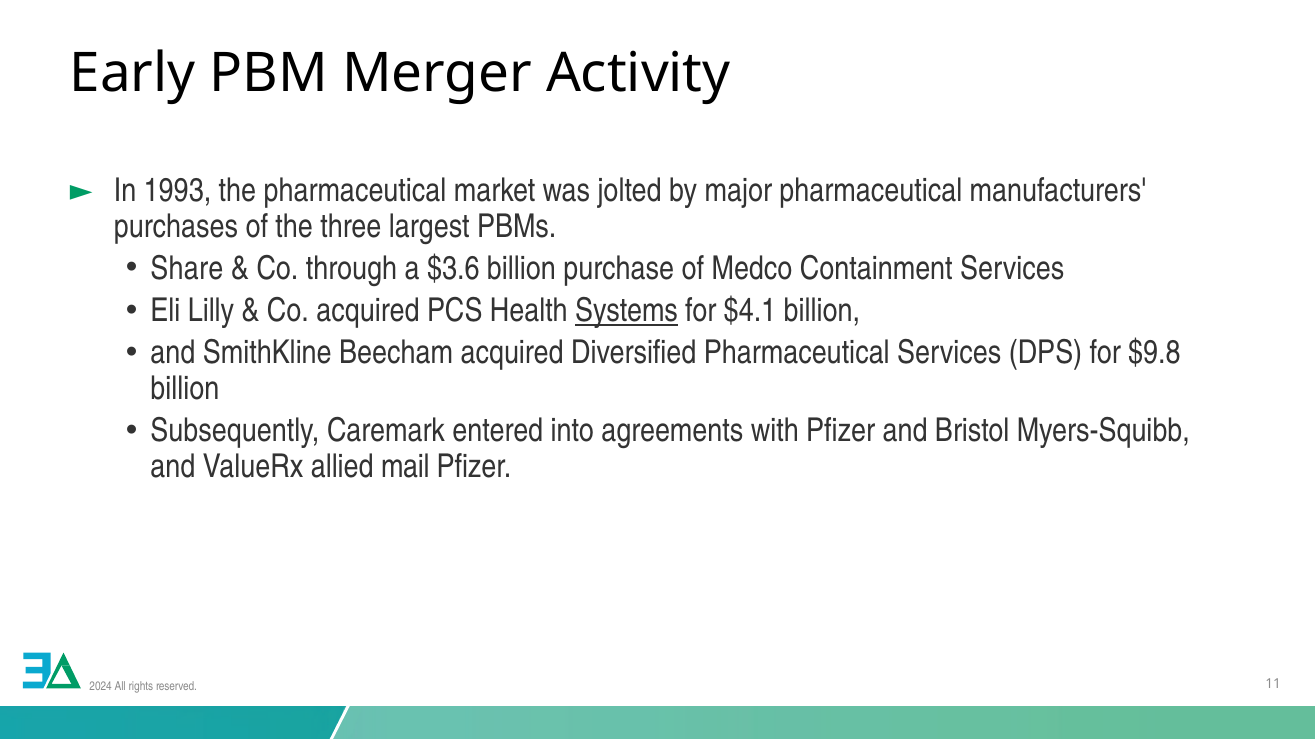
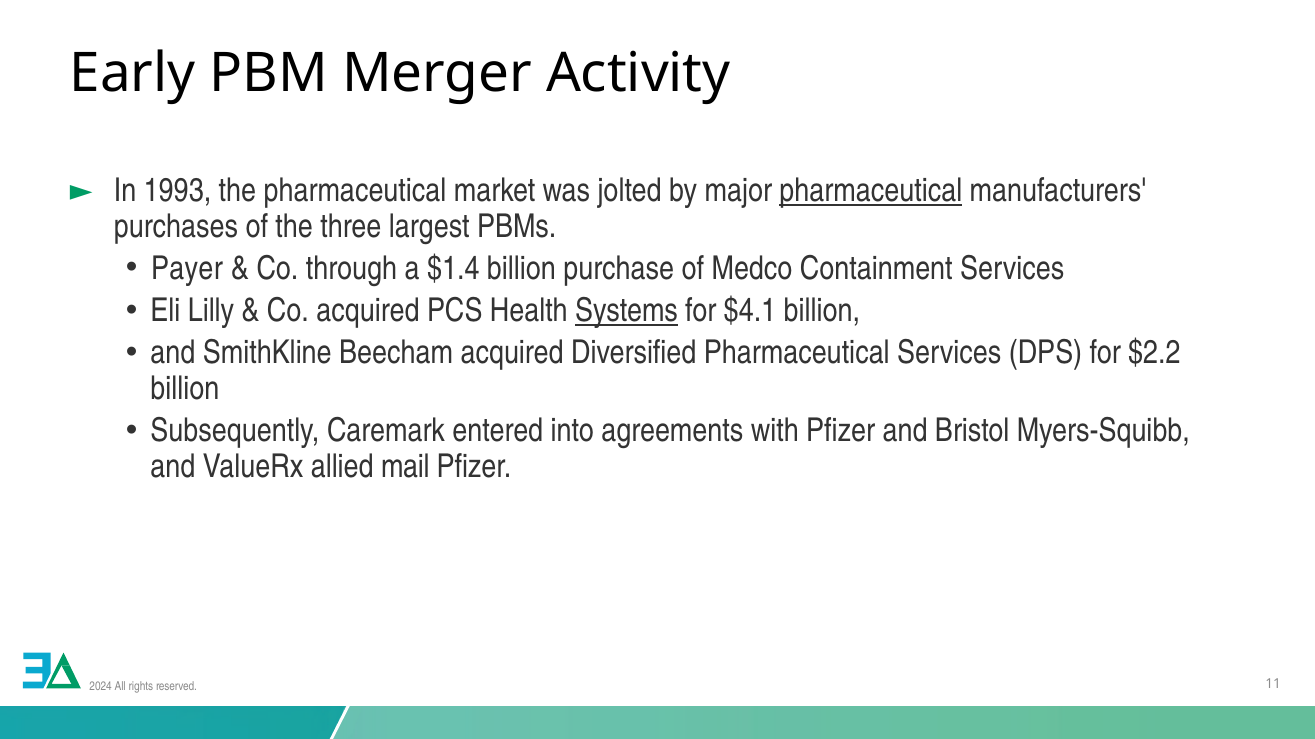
pharmaceutical at (871, 191) underline: none -> present
Share: Share -> Payer
$3.6: $3.6 -> $1.4
$9.8: $9.8 -> $2.2
